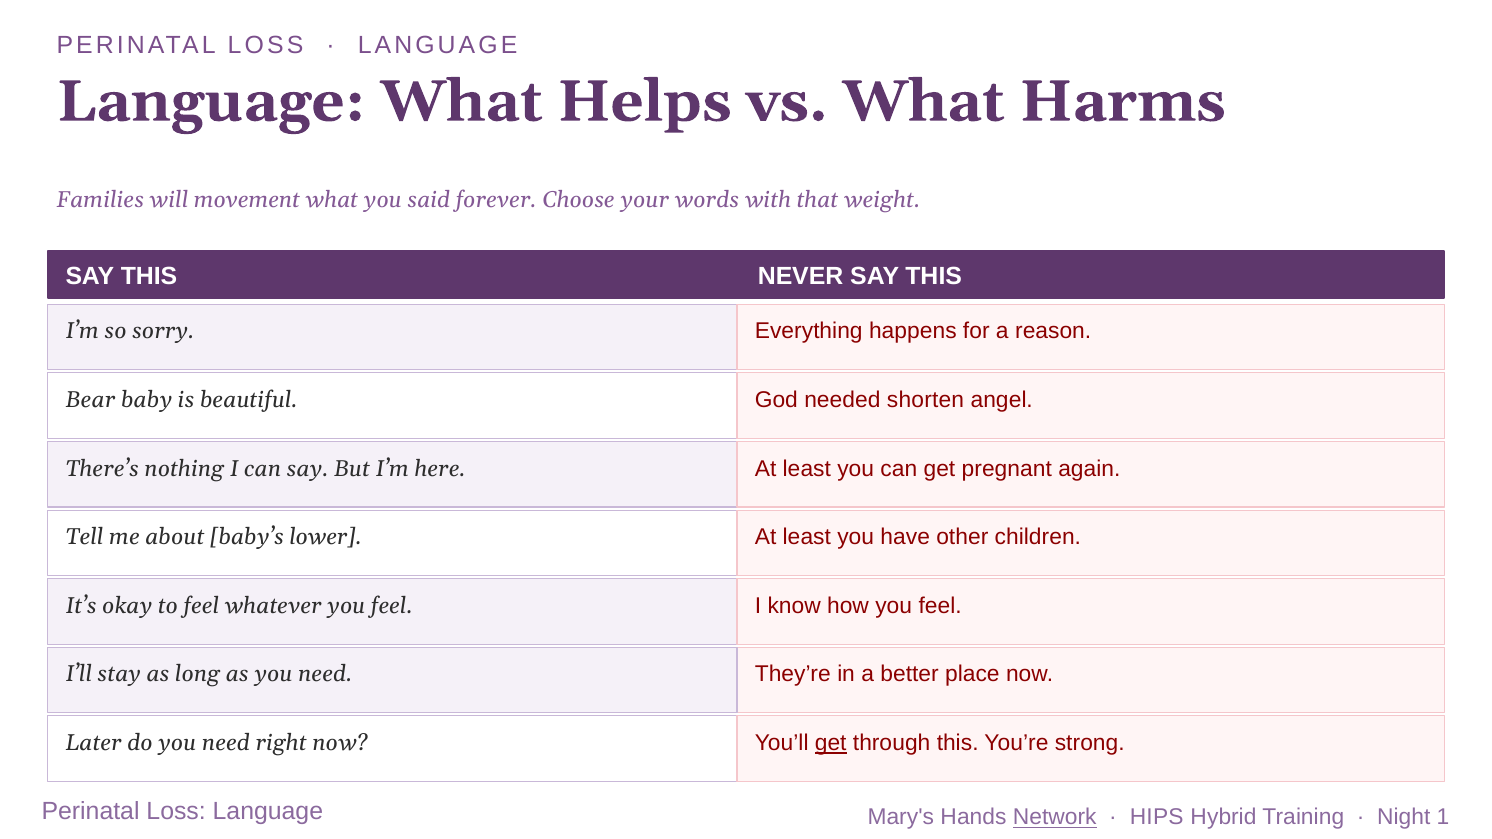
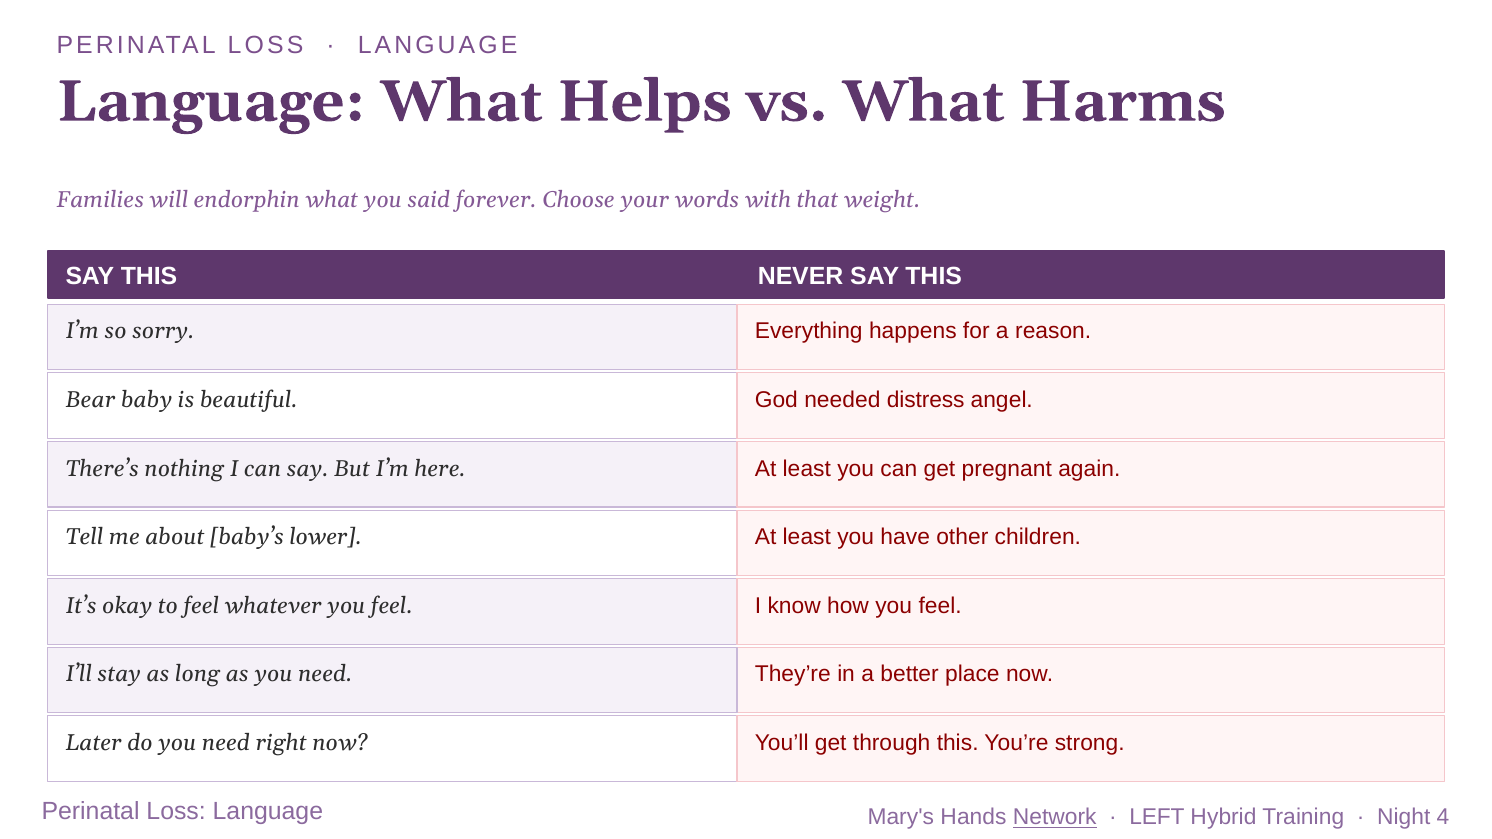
movement: movement -> endorphin
shorten: shorten -> distress
get at (831, 743) underline: present -> none
HIPS: HIPS -> LEFT
1: 1 -> 4
